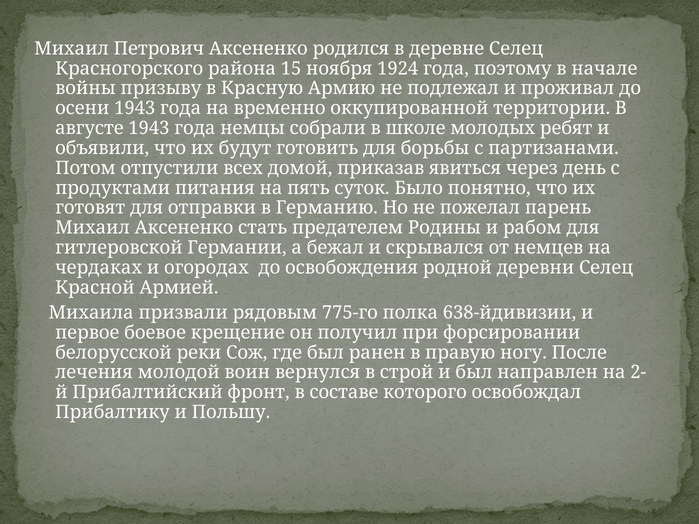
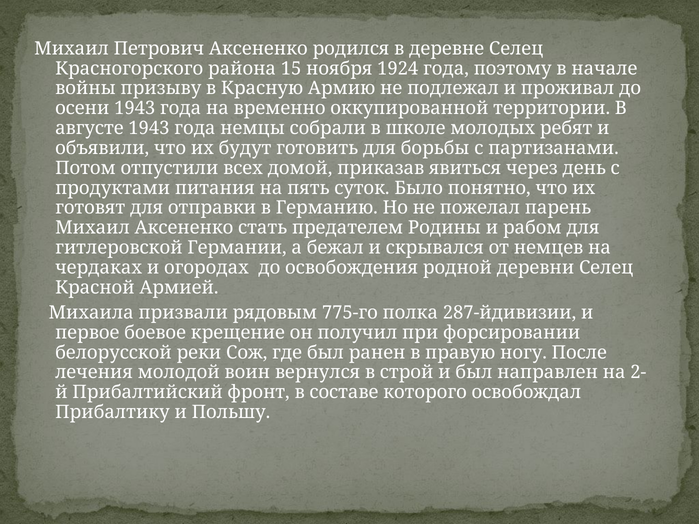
638-йдивизии: 638-йдивизии -> 287-йдивизии
